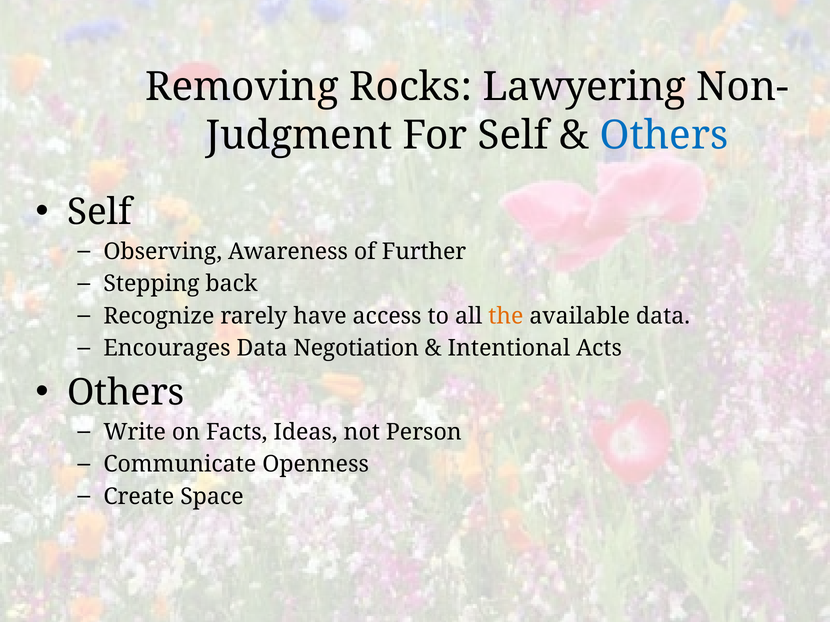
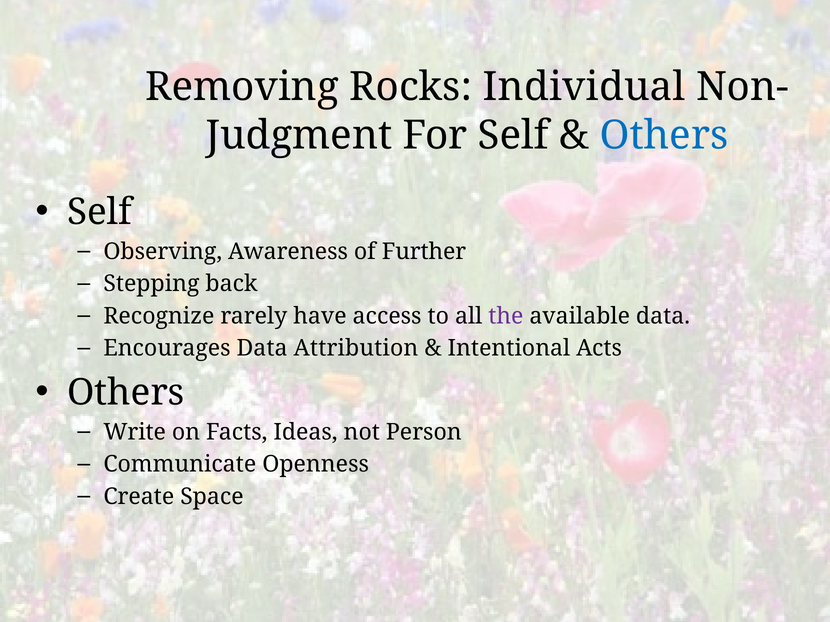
Lawyering: Lawyering -> Individual
the colour: orange -> purple
Negotiation: Negotiation -> Attribution
